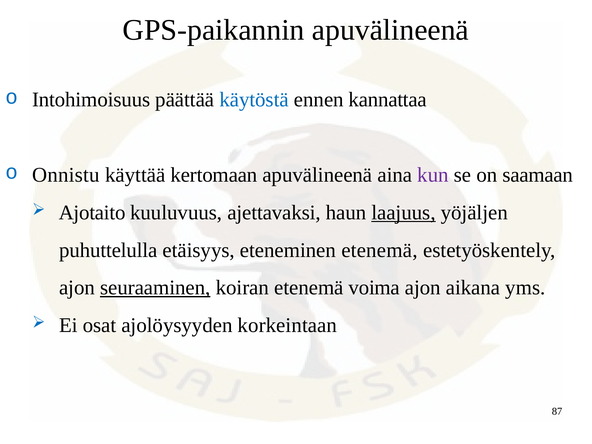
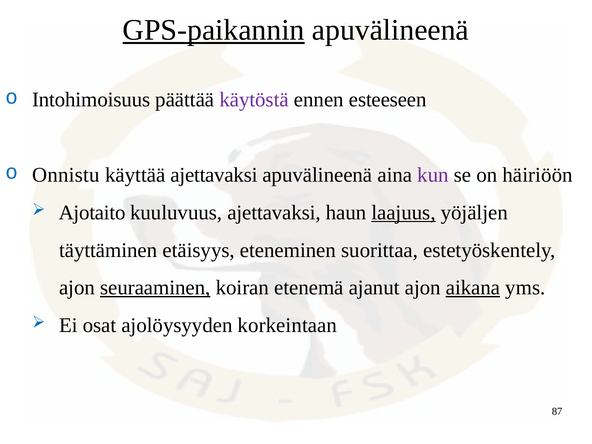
GPS-paikannin underline: none -> present
käytöstä colour: blue -> purple
kannattaa: kannattaa -> esteeseen
käyttää kertomaan: kertomaan -> ajettavaksi
saamaan: saamaan -> häiriöön
puhuttelulla: puhuttelulla -> täyttäminen
eteneminen etenemä: etenemä -> suorittaa
voima: voima -> ajanut
aikana underline: none -> present
